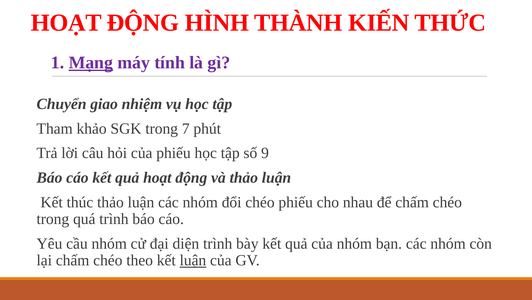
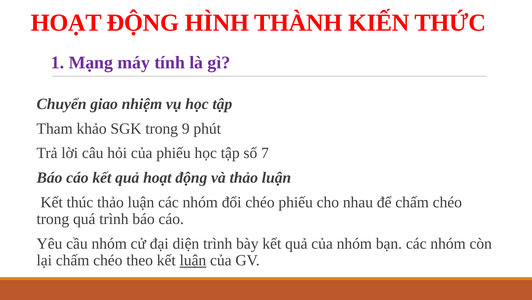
Mạng underline: present -> none
7: 7 -> 9
9: 9 -> 7
